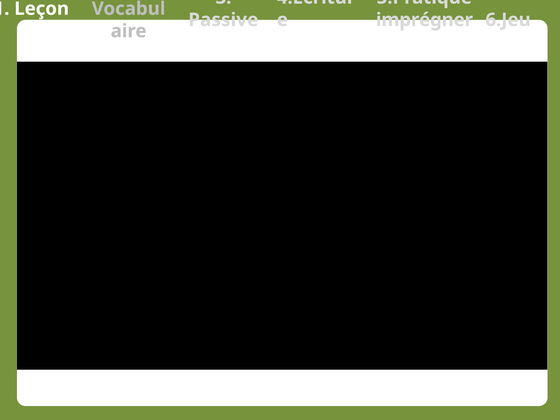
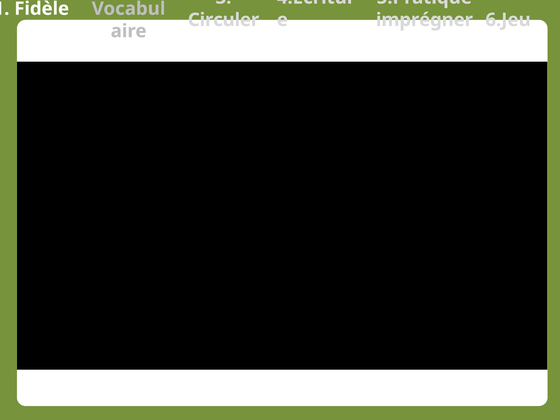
Leçon: Leçon -> Fidèle
Passive: Passive -> Circuler
